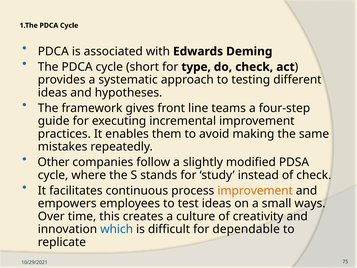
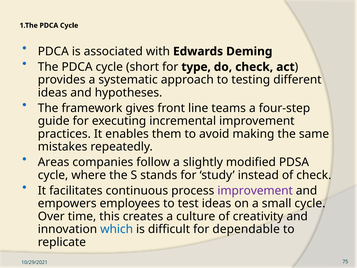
Other: Other -> Areas
improvement at (255, 191) colour: orange -> purple
small ways: ways -> cycle
